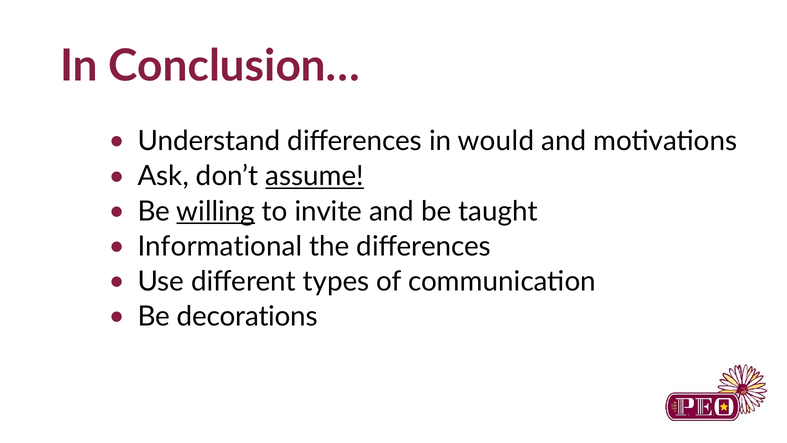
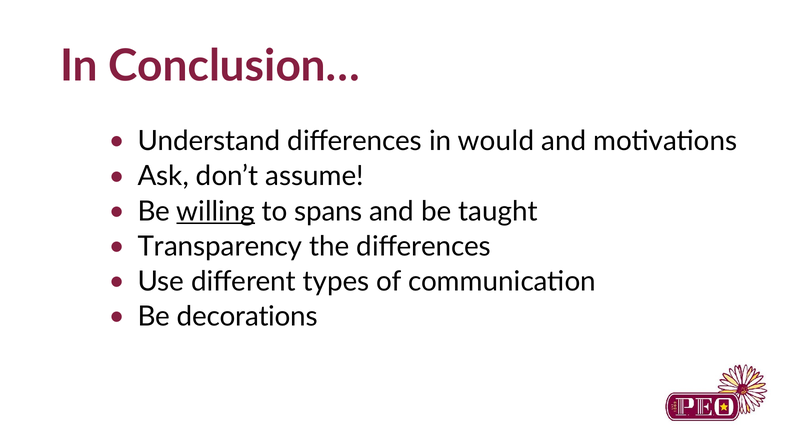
assume underline: present -> none
invite: invite -> spans
Informational: Informational -> Transparency
